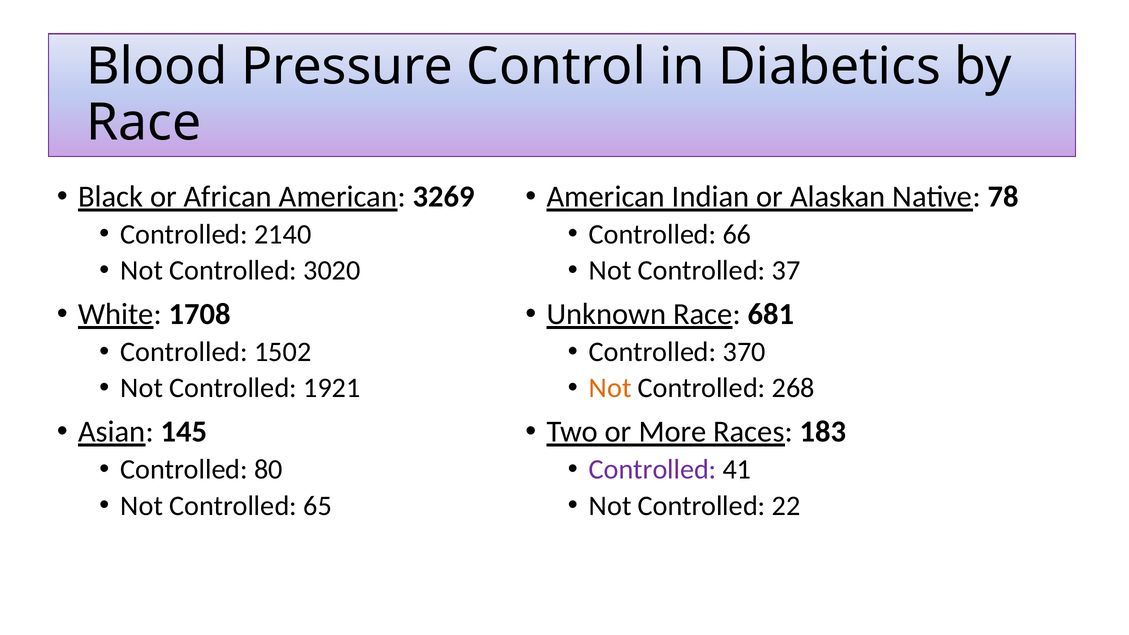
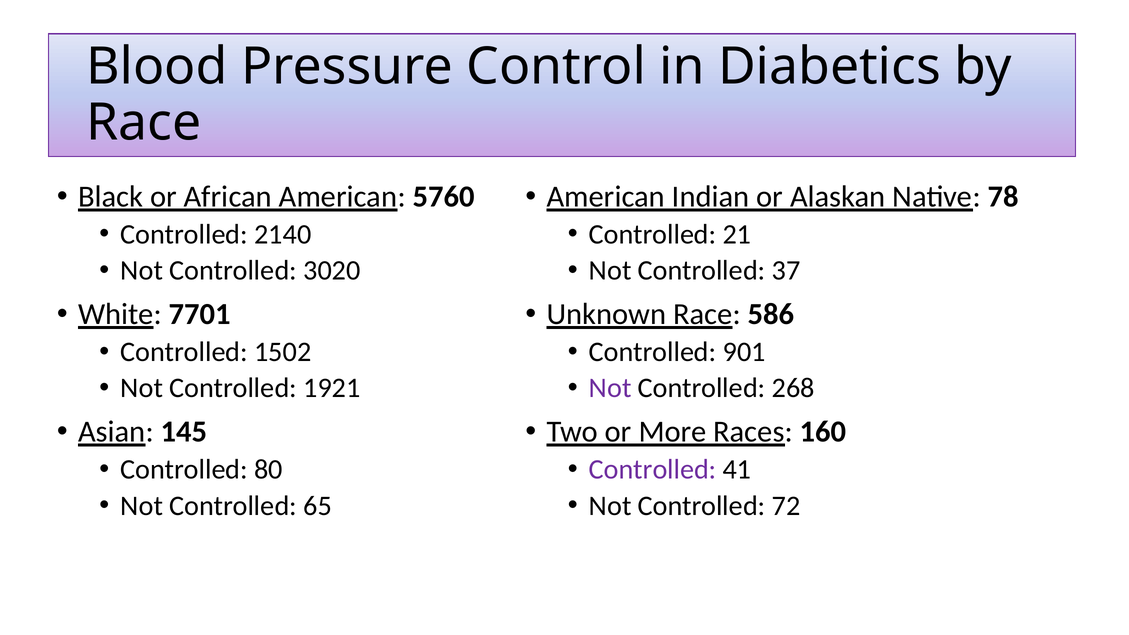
3269: 3269 -> 5760
66: 66 -> 21
1708: 1708 -> 7701
681: 681 -> 586
370: 370 -> 901
Not at (610, 388) colour: orange -> purple
183: 183 -> 160
22: 22 -> 72
